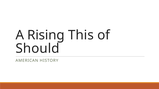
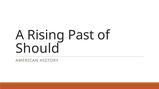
This: This -> Past
